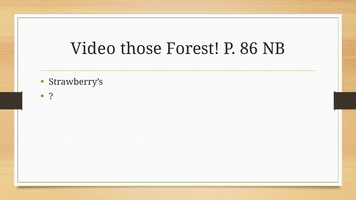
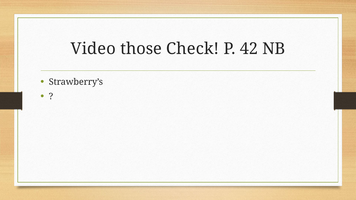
Forest: Forest -> Check
86: 86 -> 42
